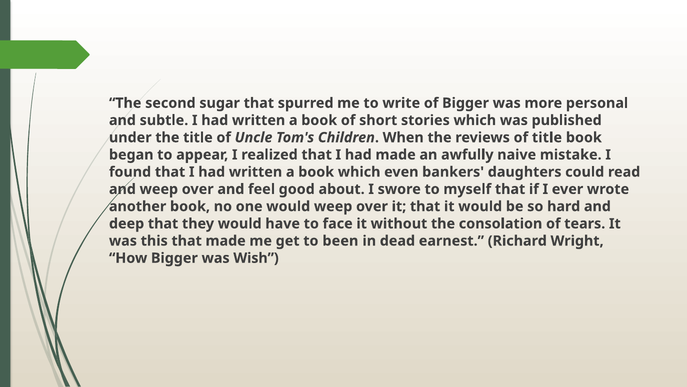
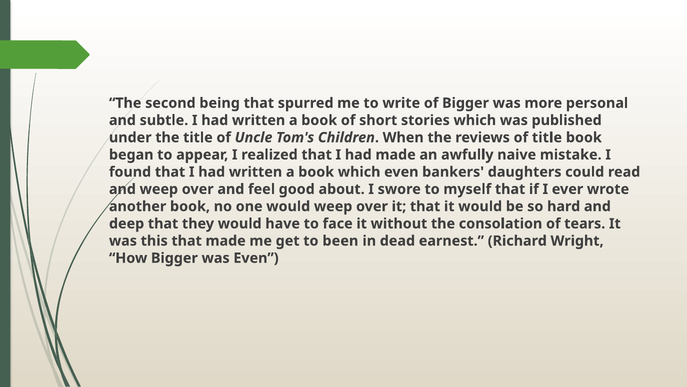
sugar: sugar -> being
was Wish: Wish -> Even
